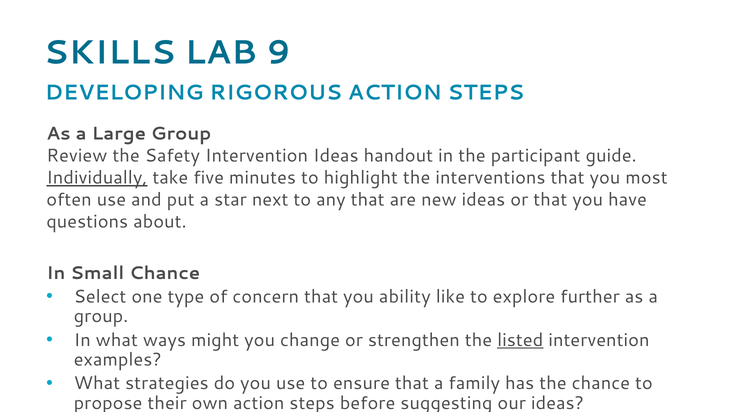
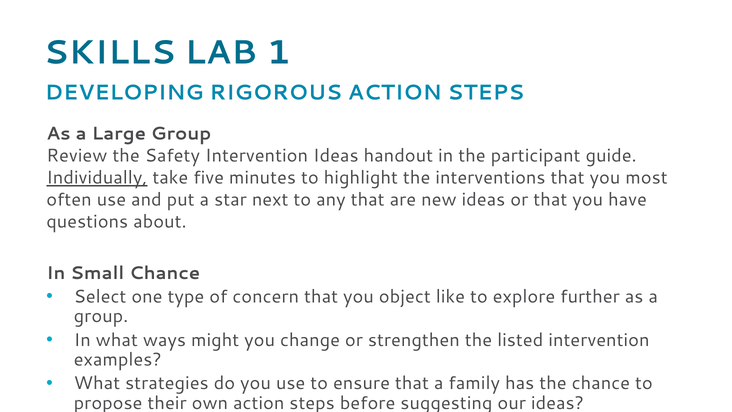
9: 9 -> 1
ability: ability -> object
listed underline: present -> none
